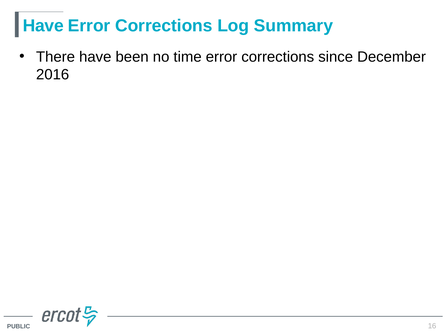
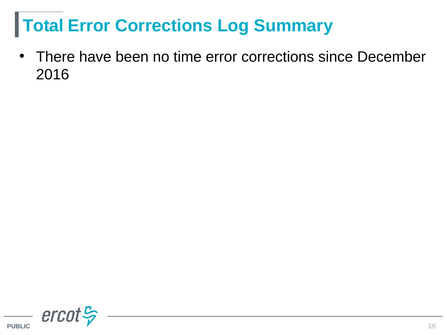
Have at (43, 26): Have -> Total
